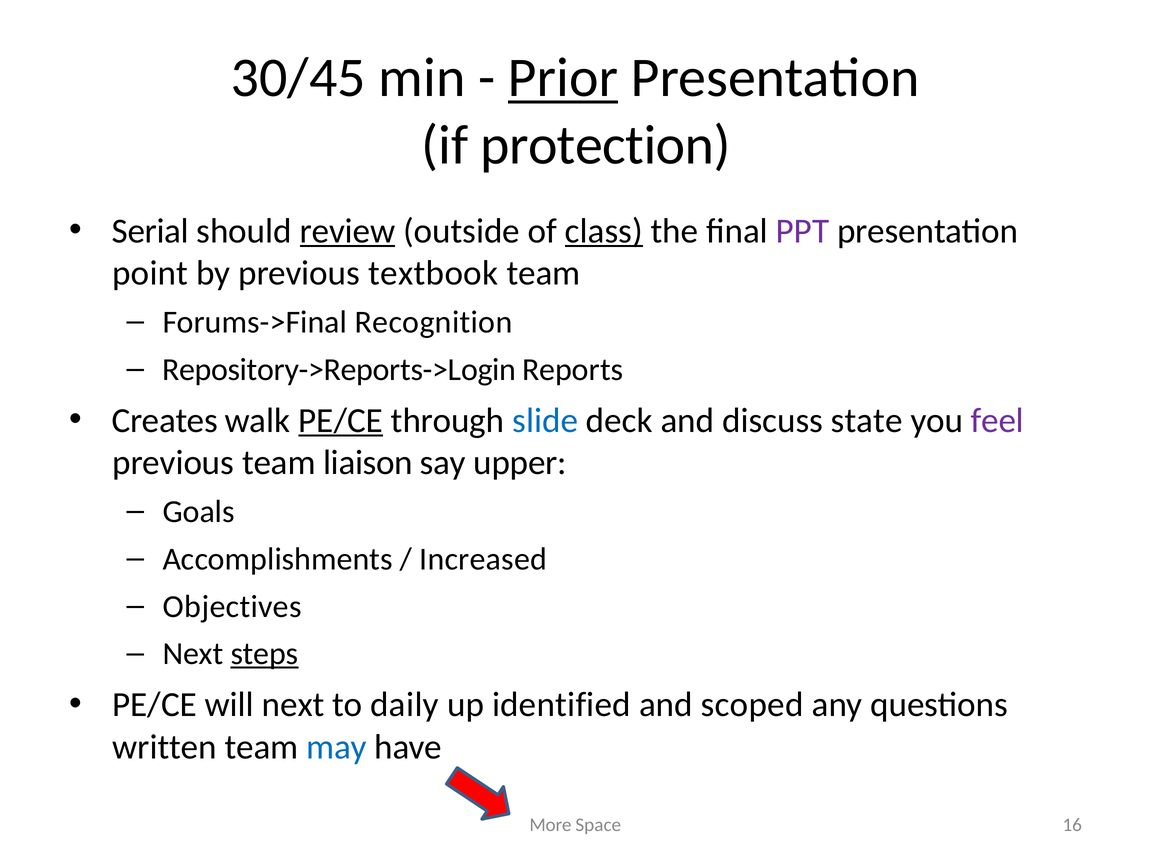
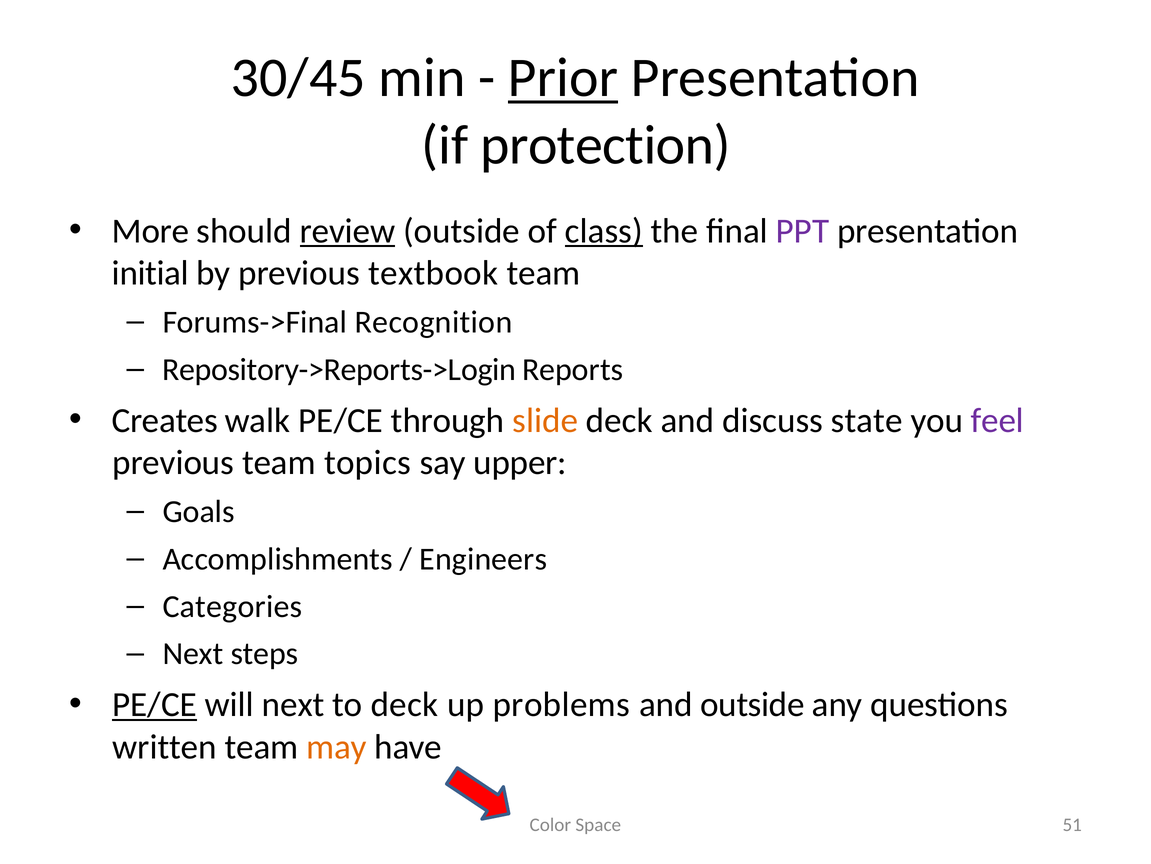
Serial: Serial -> More
point: point -> initial
PE/CE at (341, 420) underline: present -> none
slide colour: blue -> orange
liaison: liaison -> topics
Increased: Increased -> Engineers
Objectives: Objectives -> Categories
steps underline: present -> none
PE/CE at (155, 704) underline: none -> present
to daily: daily -> deck
identified: identified -> problems
and scoped: scoped -> outside
may colour: blue -> orange
More: More -> Color
16: 16 -> 51
